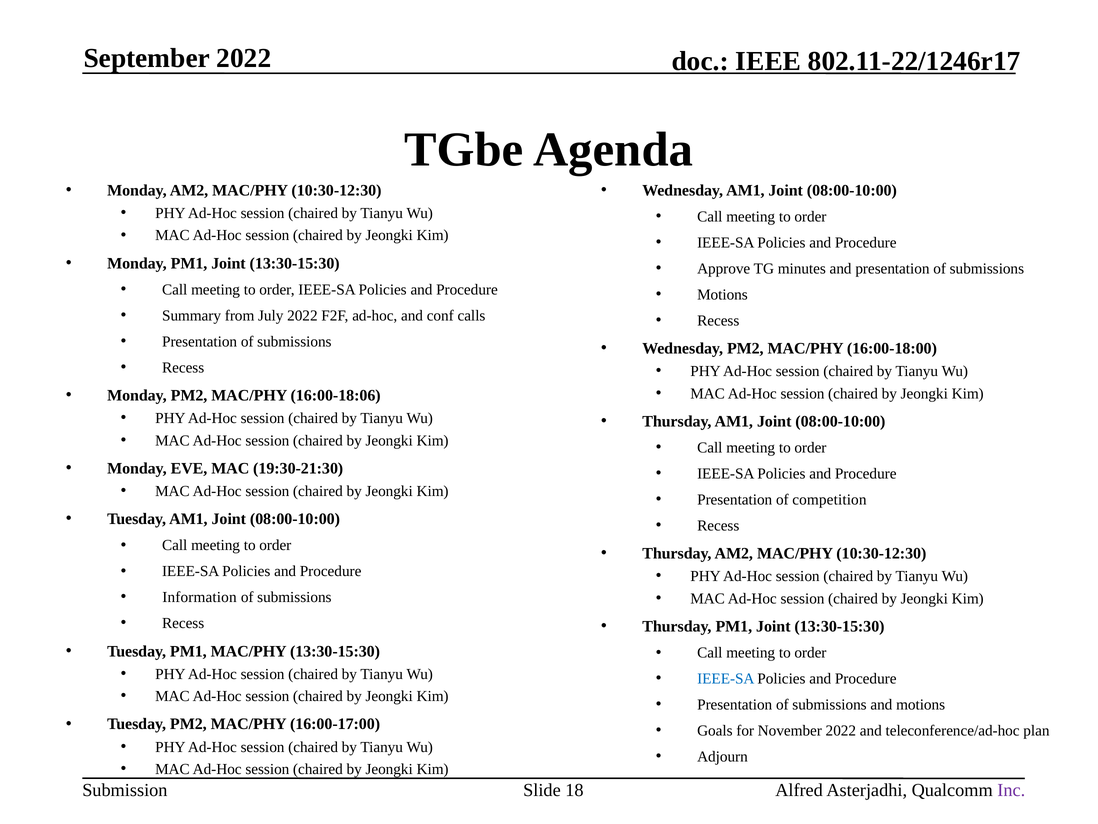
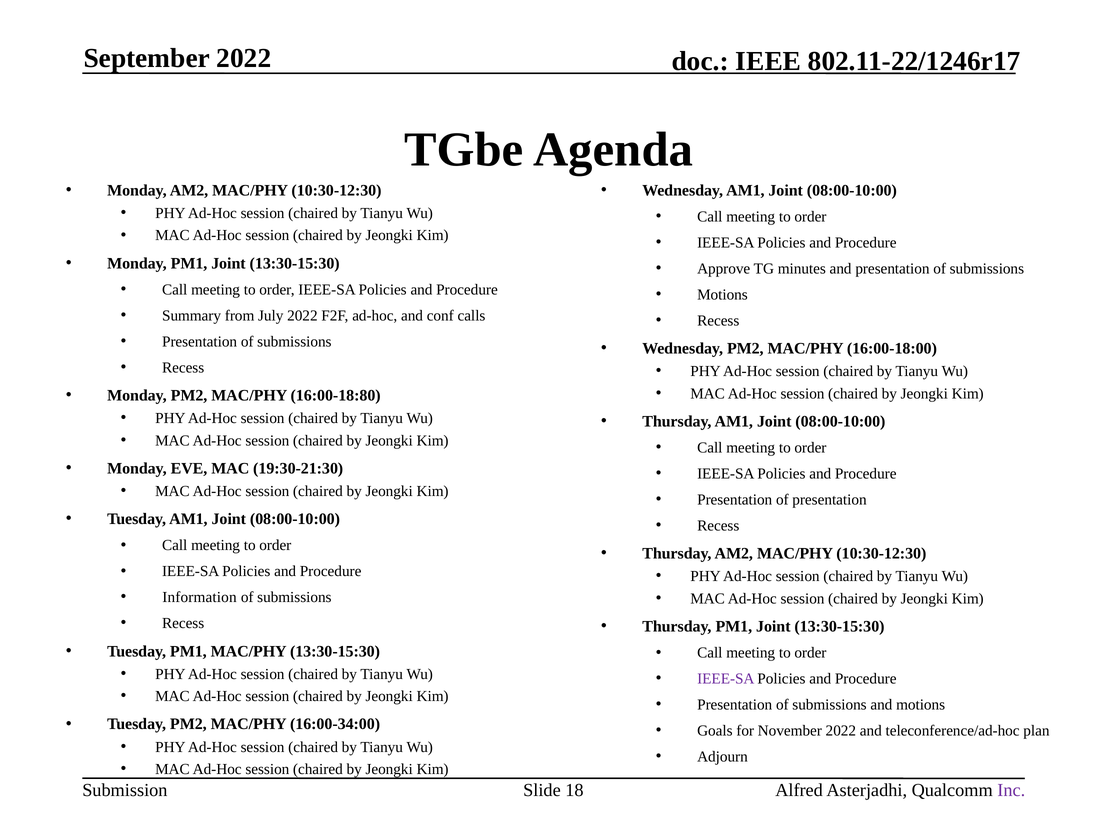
16:00-18:06: 16:00-18:06 -> 16:00-18:80
of competition: competition -> presentation
IEEE-SA at (726, 678) colour: blue -> purple
16:00-17:00: 16:00-17:00 -> 16:00-34:00
